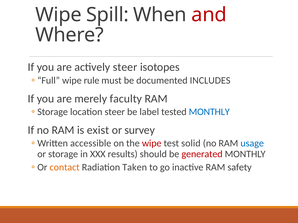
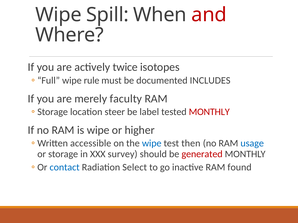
actively steer: steer -> twice
MONTHLY at (209, 112) colour: blue -> red
is exist: exist -> wipe
survey: survey -> higher
wipe at (152, 144) colour: red -> blue
solid: solid -> then
results: results -> survey
contact colour: orange -> blue
Taken: Taken -> Select
safety: safety -> found
